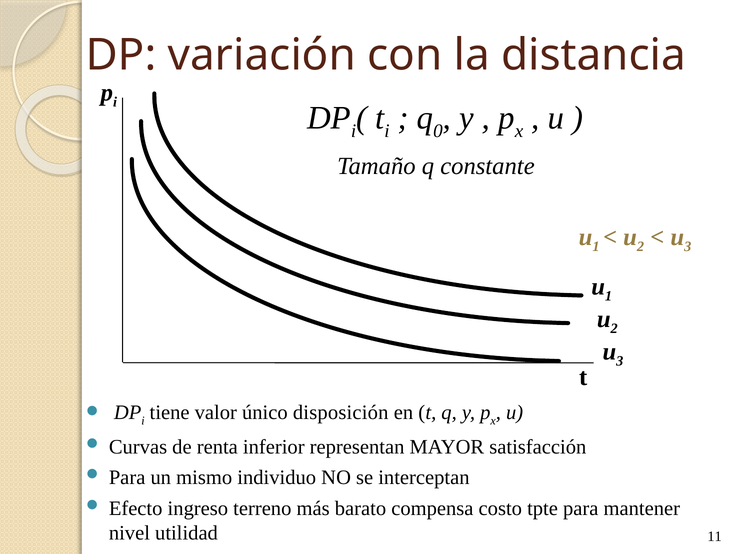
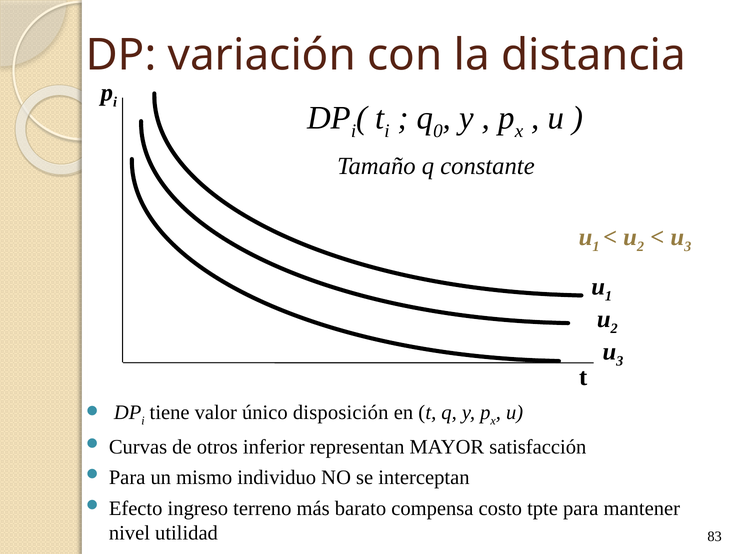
renta: renta -> otros
11: 11 -> 83
